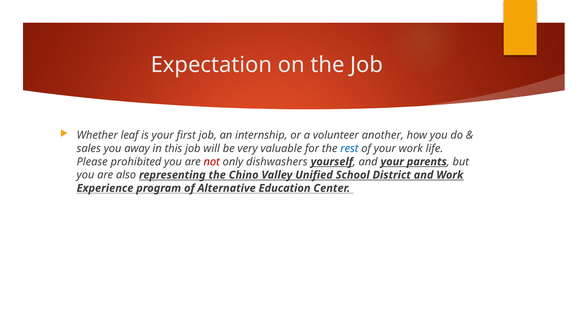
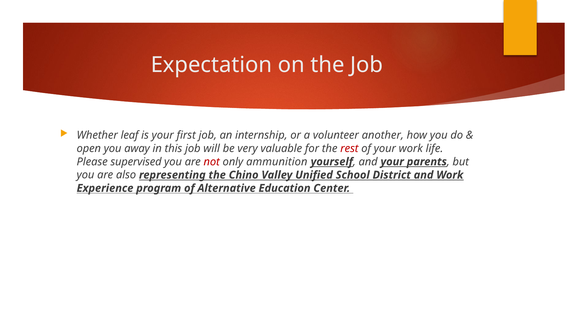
sales: sales -> open
rest colour: blue -> red
prohibited: prohibited -> supervised
dishwashers: dishwashers -> ammunition
